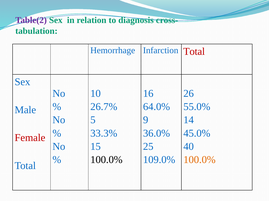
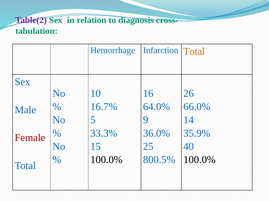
Total at (194, 52) colour: red -> orange
26.7%: 26.7% -> 16.7%
55.0%: 55.0% -> 66.0%
45.0%: 45.0% -> 35.9%
109.0%: 109.0% -> 800.5%
100.0% at (199, 160) colour: orange -> black
